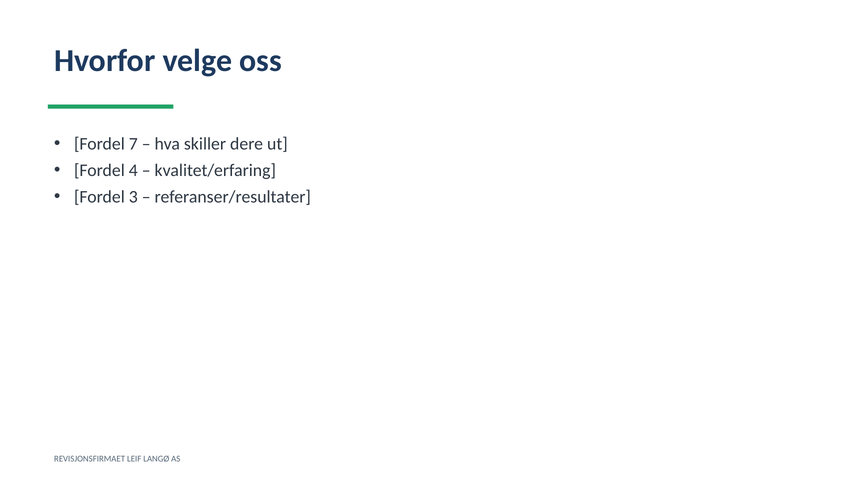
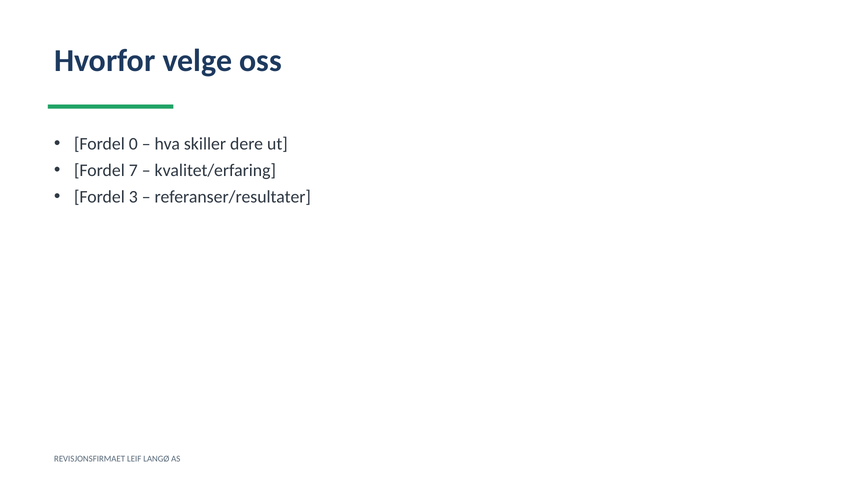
7: 7 -> 0
4: 4 -> 7
